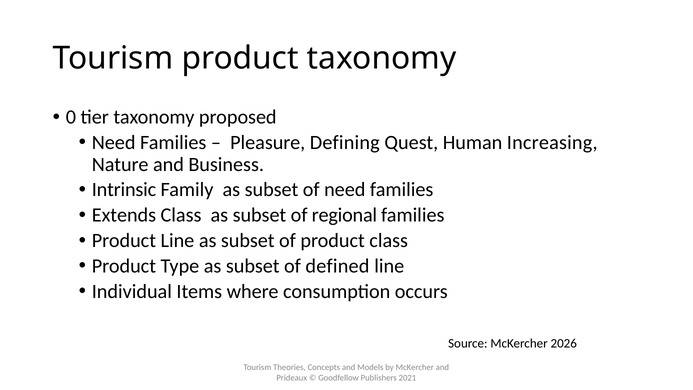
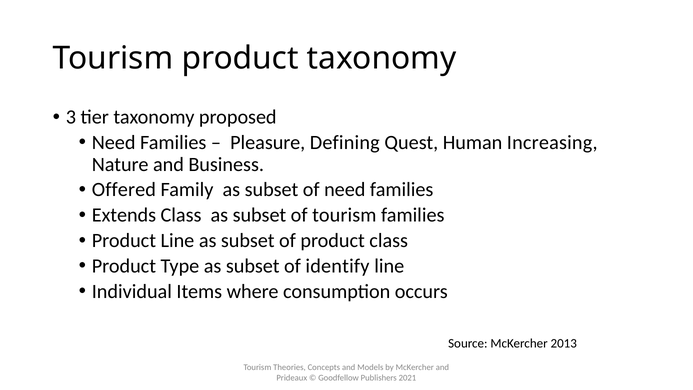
0: 0 -> 3
Intrinsic: Intrinsic -> Offered
of regional: regional -> tourism
defined: defined -> identify
2026: 2026 -> 2013
